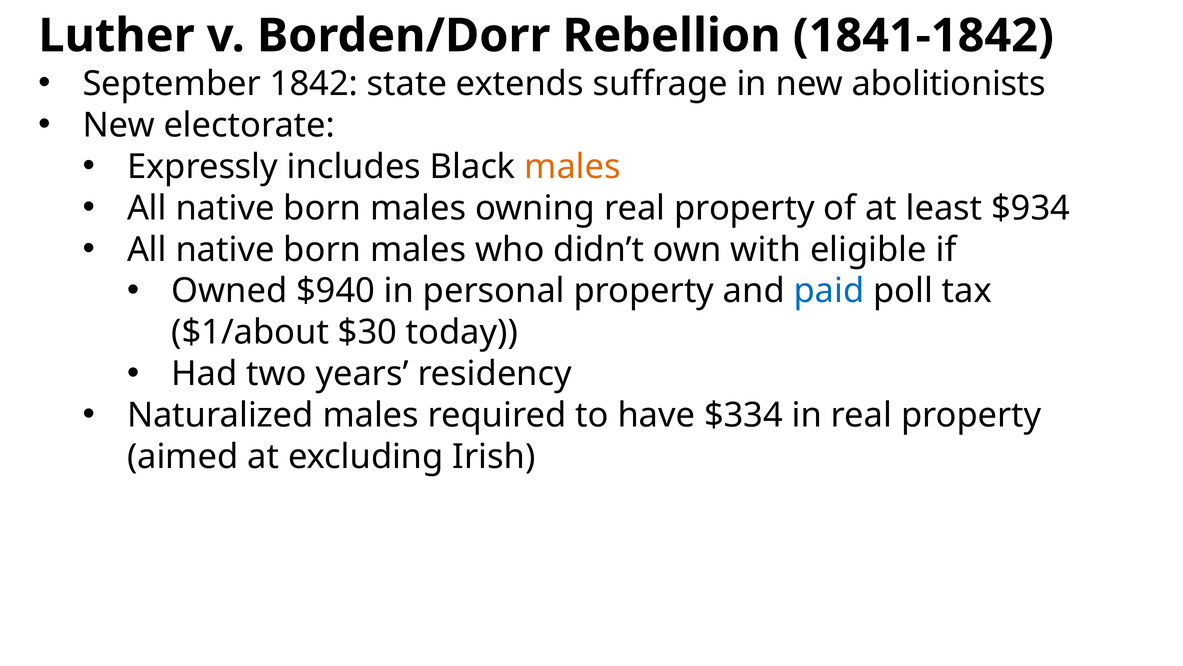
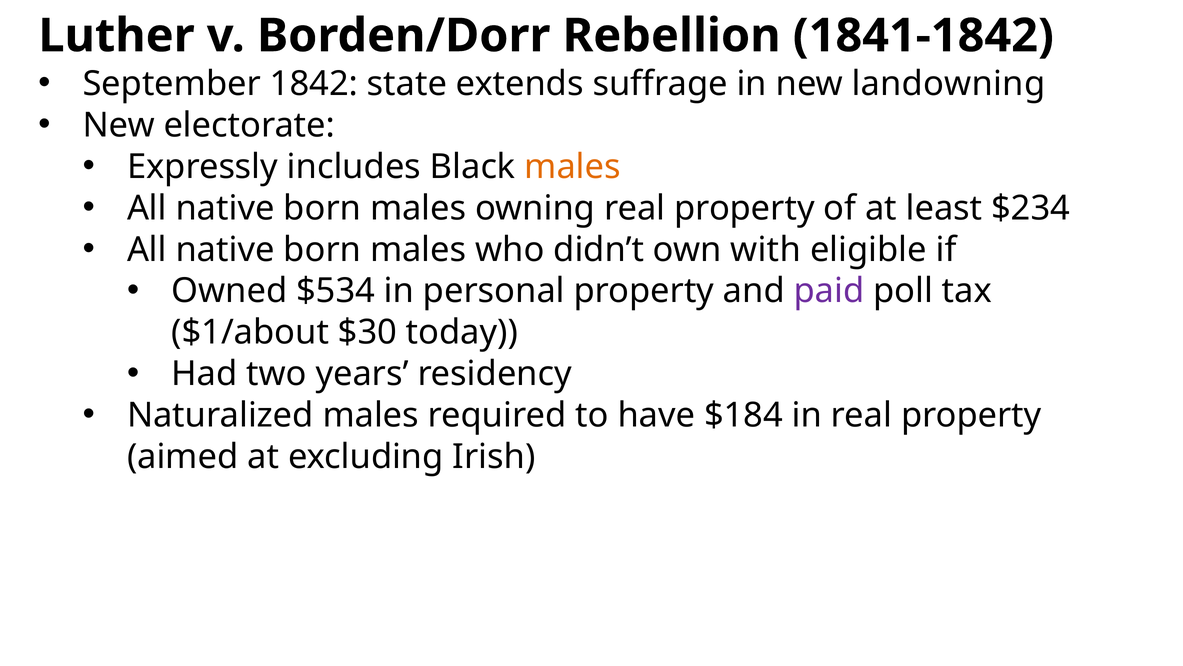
abolitionists: abolitionists -> landowning
$934: $934 -> $234
$940: $940 -> $534
paid colour: blue -> purple
$334: $334 -> $184
